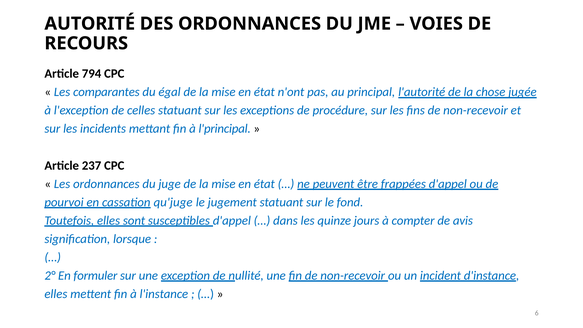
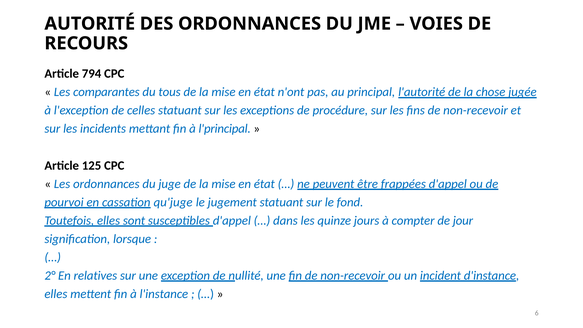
égal: égal -> tous
237: 237 -> 125
avis: avis -> jour
formuler: formuler -> relatives
